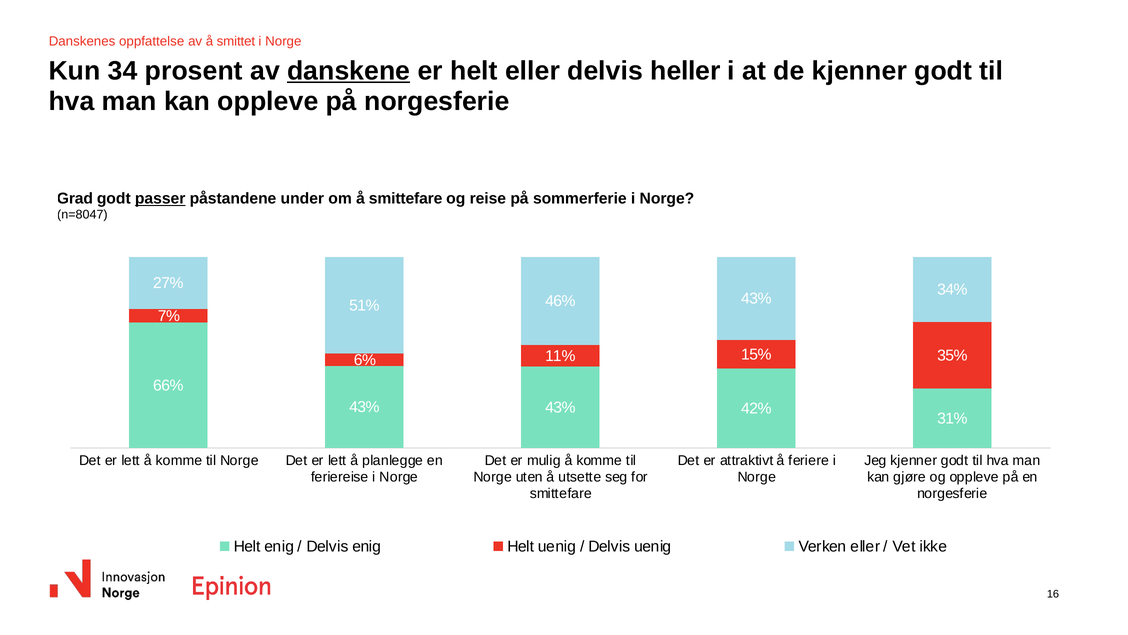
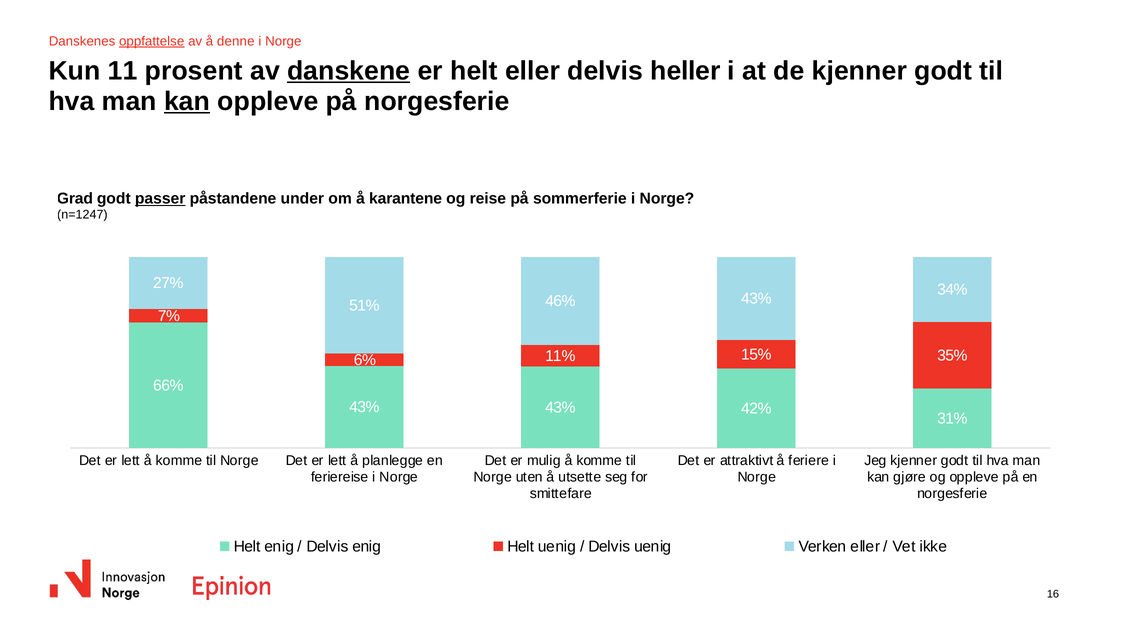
oppfattelse underline: none -> present
smittet: smittet -> denne
34: 34 -> 11
kan at (187, 101) underline: none -> present
å smittefare: smittefare -> karantene
n=8047: n=8047 -> n=1247
